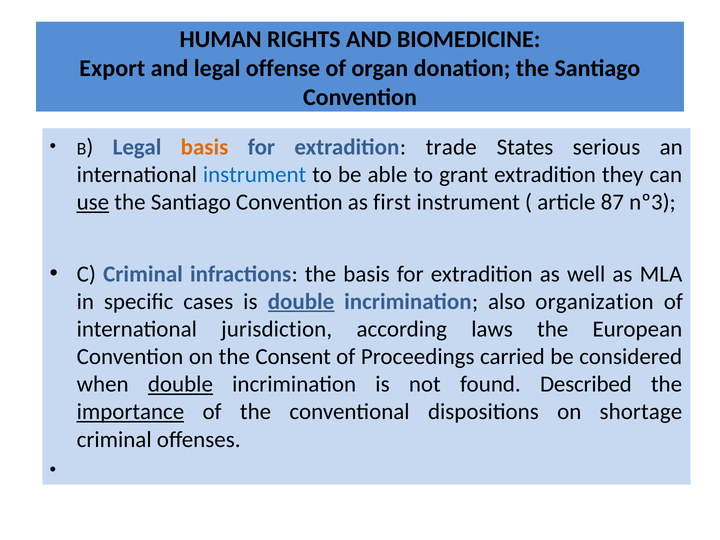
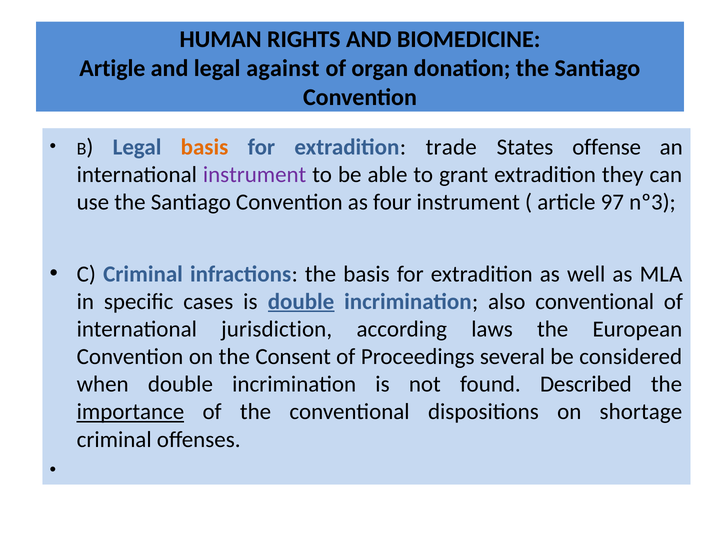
Export: Export -> Artigle
offense: offense -> against
serious: serious -> offense
instrument at (255, 175) colour: blue -> purple
use underline: present -> none
first: first -> four
87: 87 -> 97
also organization: organization -> conventional
carried: carried -> several
double at (180, 384) underline: present -> none
